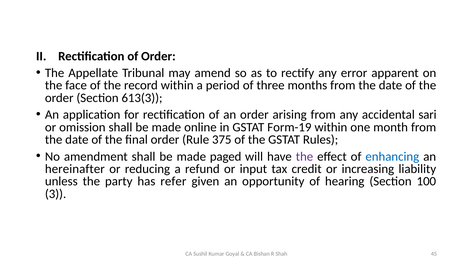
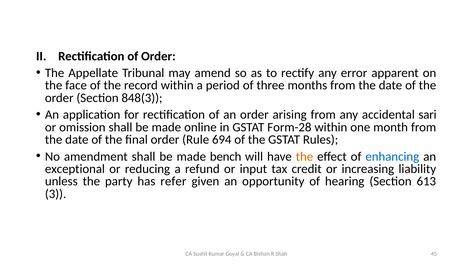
613(3: 613(3 -> 848(3
Form-19: Form-19 -> Form-28
375: 375 -> 694
paged: paged -> bench
the at (304, 157) colour: purple -> orange
hereinafter: hereinafter -> exceptional
100: 100 -> 613
